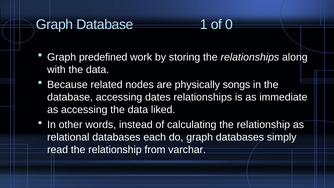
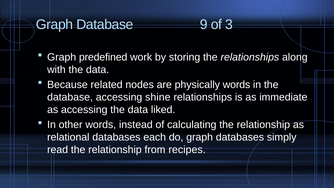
1: 1 -> 9
0: 0 -> 3
physically songs: songs -> words
dates: dates -> shine
varchar: varchar -> recipes
